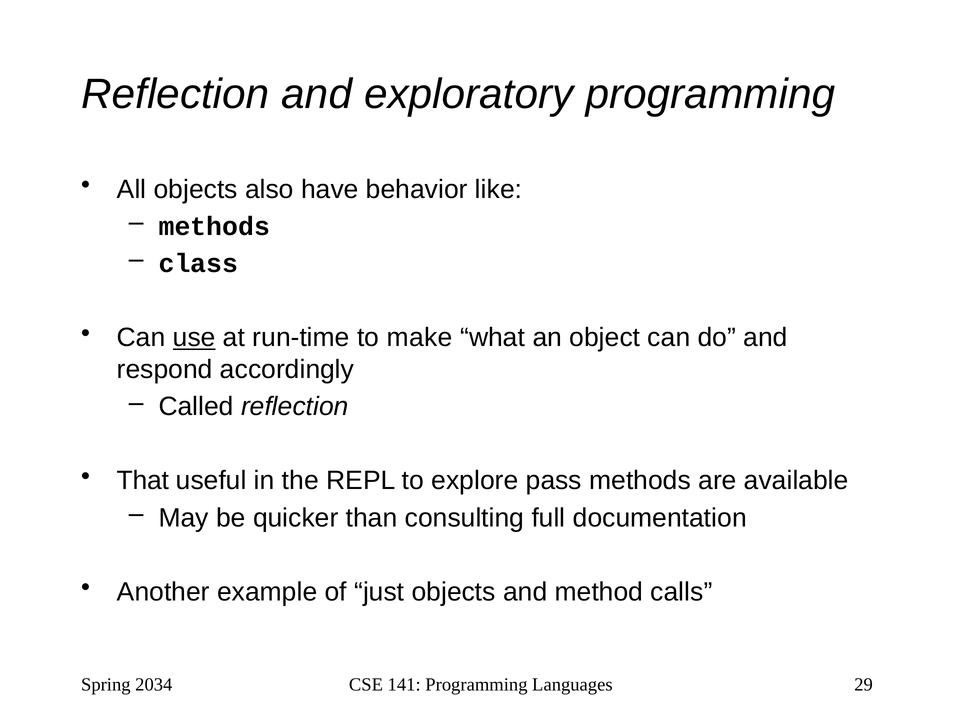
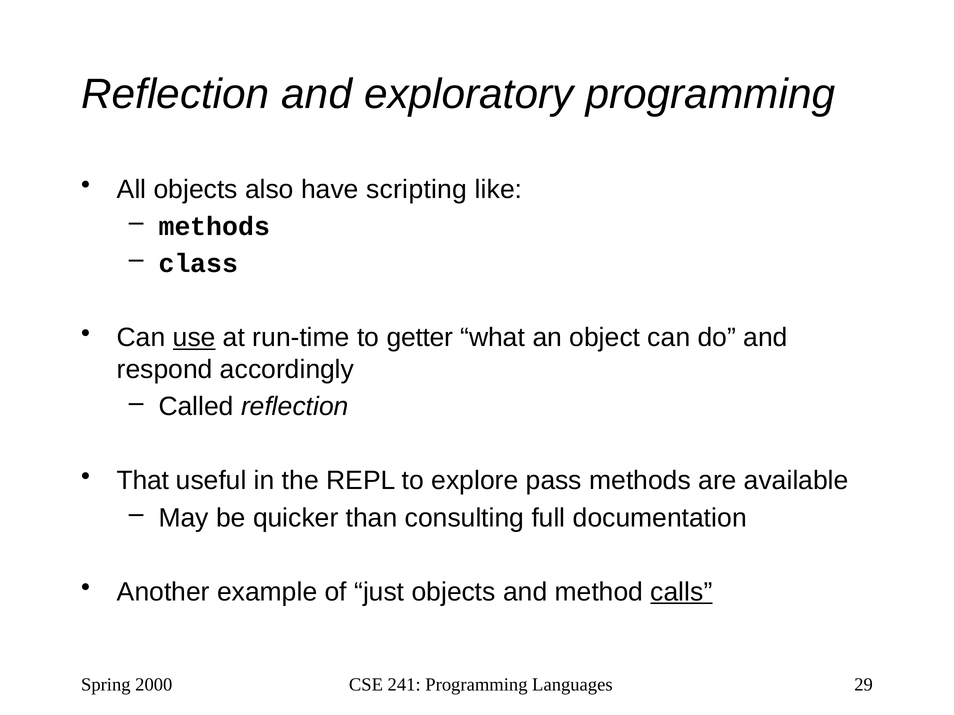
behavior: behavior -> scripting
make: make -> getter
calls underline: none -> present
2034: 2034 -> 2000
141: 141 -> 241
